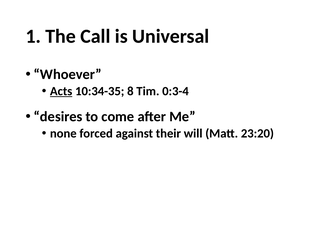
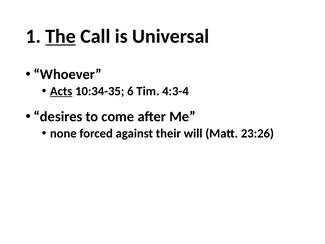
The underline: none -> present
8: 8 -> 6
0:3-4: 0:3-4 -> 4:3-4
23:20: 23:20 -> 23:26
